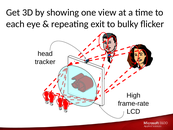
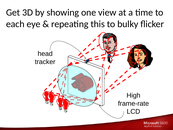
exit: exit -> this
